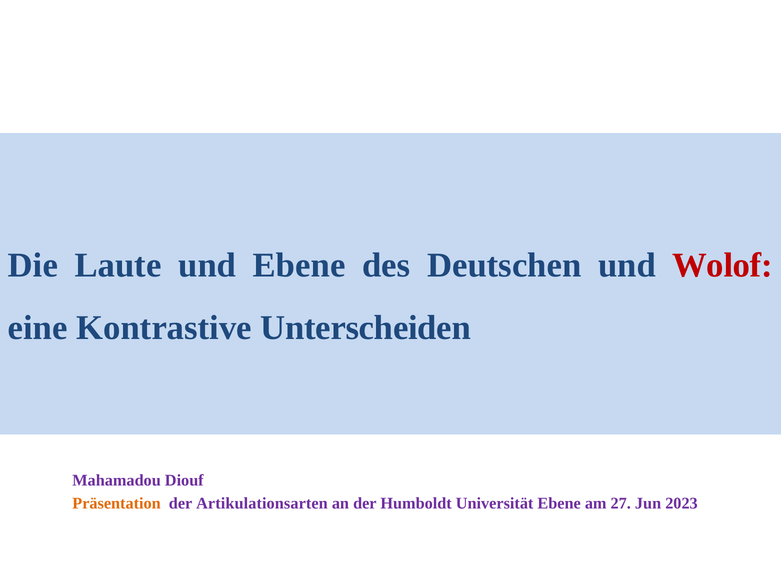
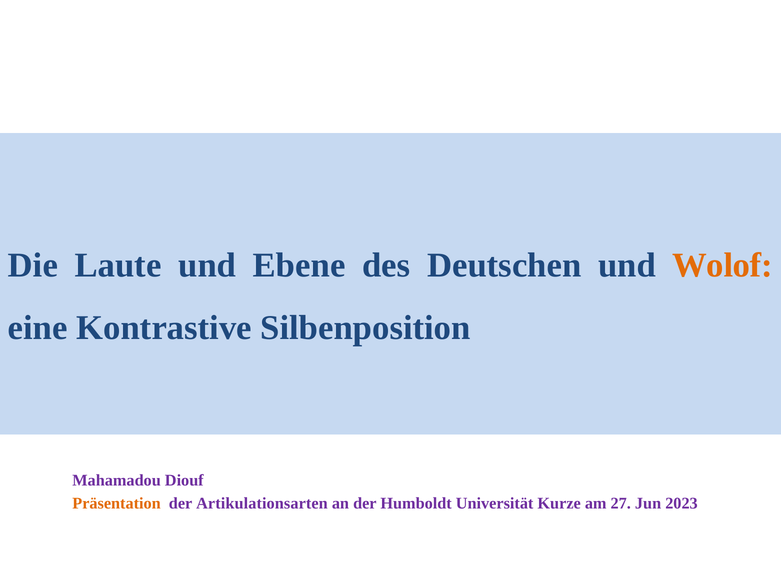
Wolof colour: red -> orange
Unterscheiden: Unterscheiden -> Silbenposition
Universität Ebene: Ebene -> Kurze
